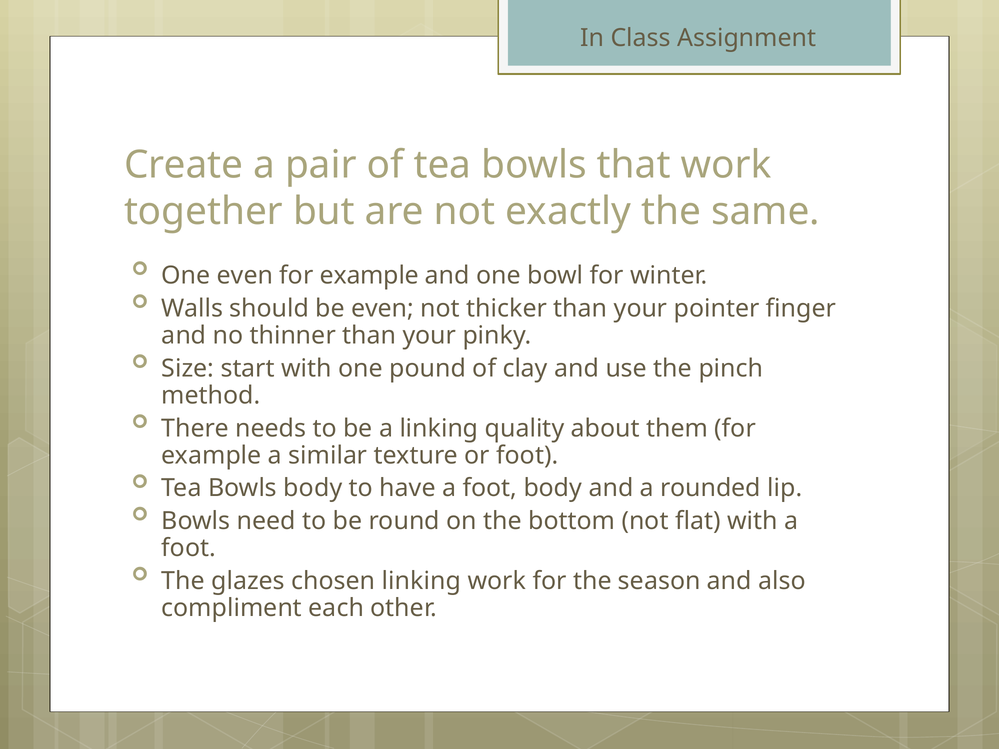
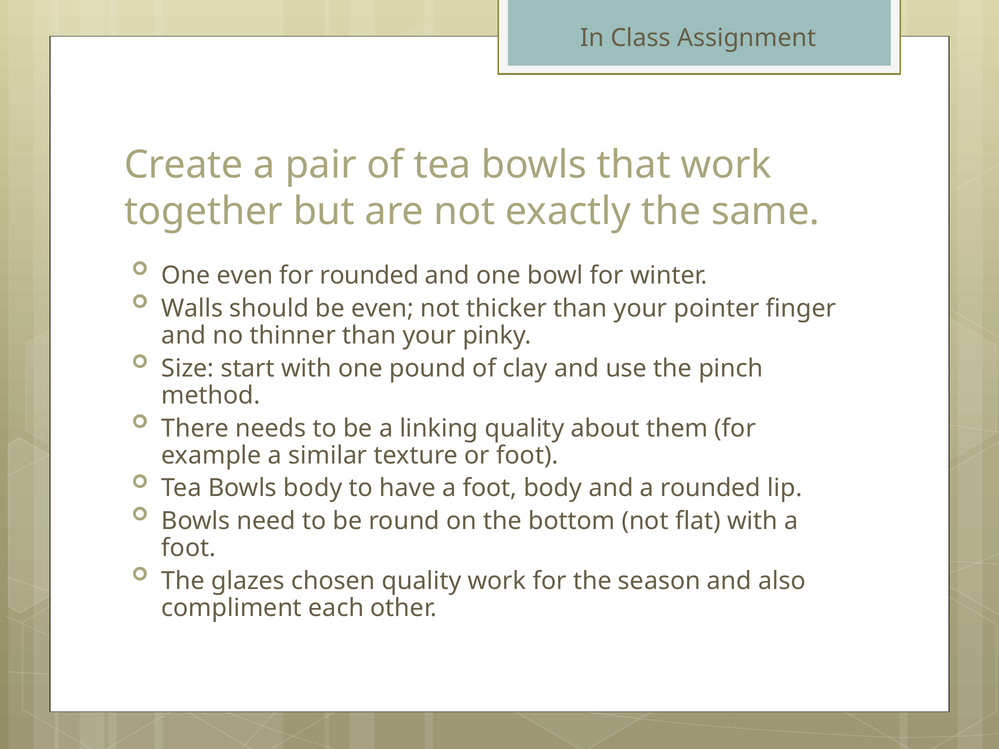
example at (369, 276): example -> rounded
chosen linking: linking -> quality
